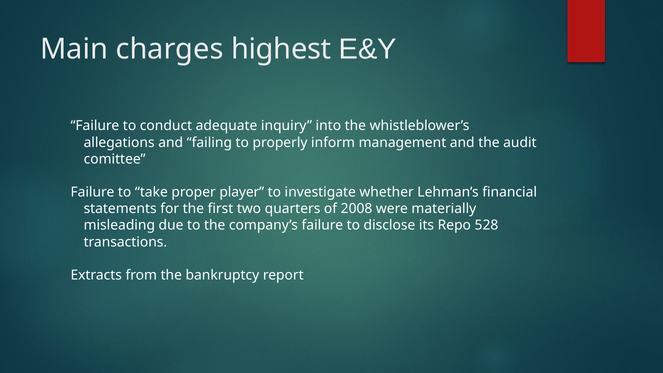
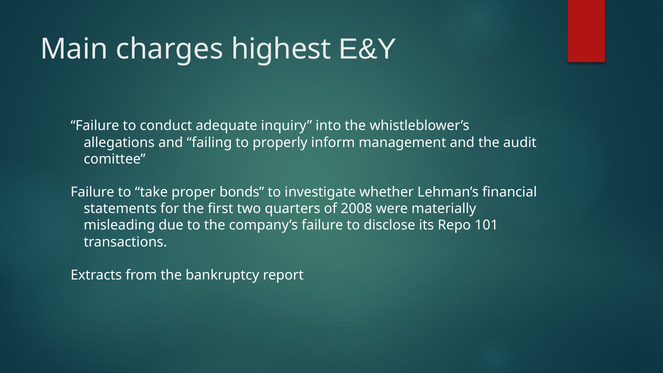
player: player -> bonds
528: 528 -> 101
